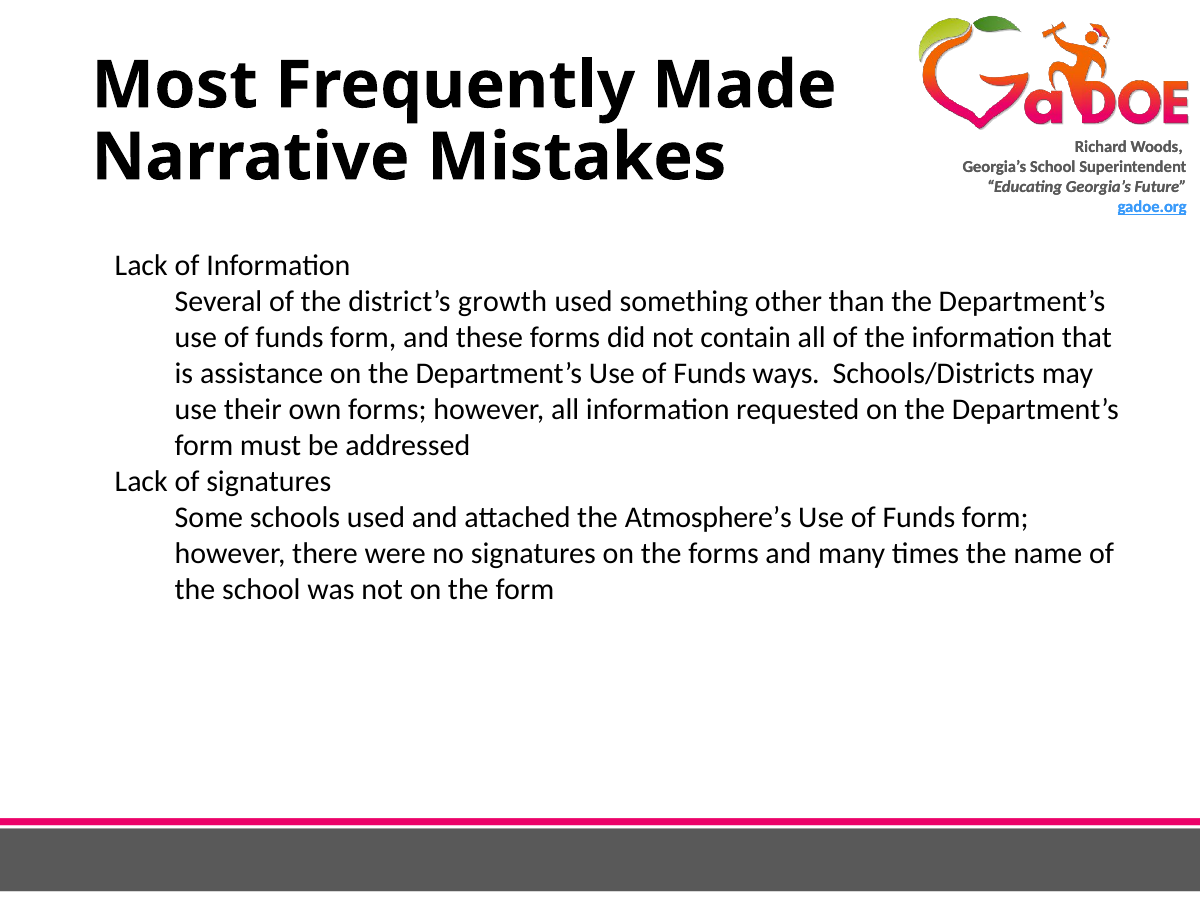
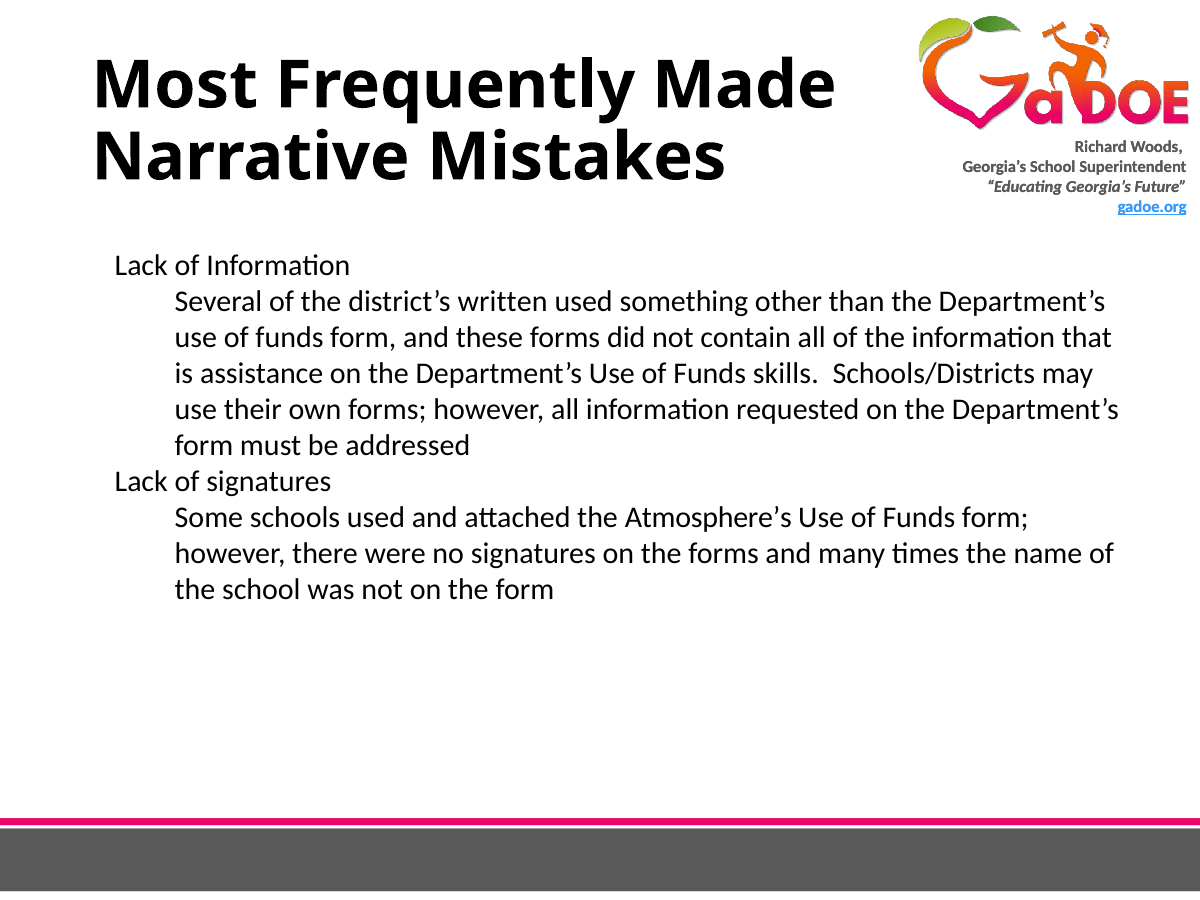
growth: growth -> written
ways: ways -> skills
